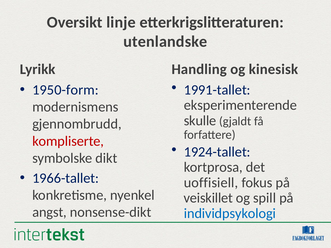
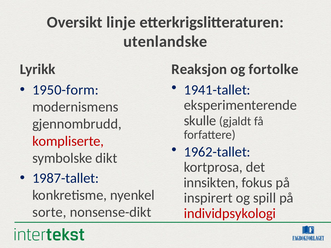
Handling: Handling -> Reaksjon
kinesisk: kinesisk -> fortolke
1991-tallet: 1991-tallet -> 1941-tallet
1924-tallet: 1924-tallet -> 1962-tallet
1966-tallet: 1966-tallet -> 1987-tallet
uoffisiell: uoffisiell -> innsikten
veiskillet: veiskillet -> inspirert
angst: angst -> sorte
individpsykologi colour: blue -> red
